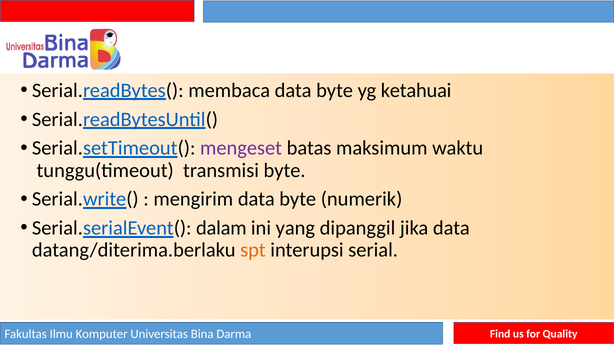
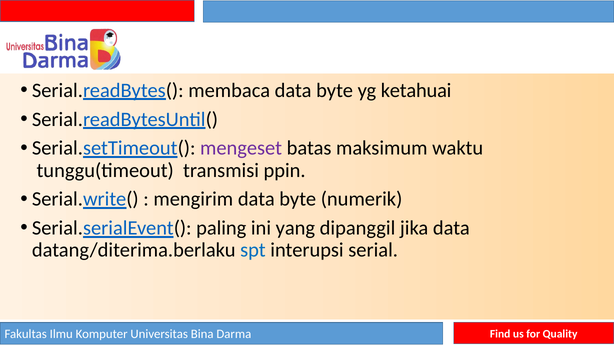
transmisi byte: byte -> ppin
dalam: dalam -> paling
spt colour: orange -> blue
